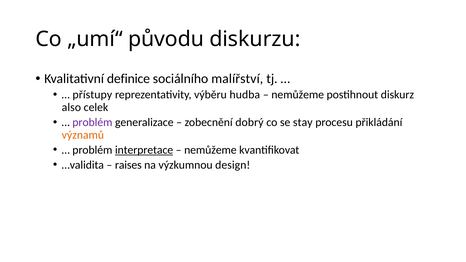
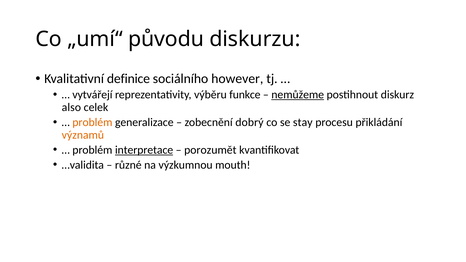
malířství: malířství -> however
přístupy: přístupy -> vytvářejí
hudba: hudba -> funkce
nemůžeme at (298, 95) underline: none -> present
problém at (92, 122) colour: purple -> orange
nemůžeme at (210, 150): nemůžeme -> porozumět
raises: raises -> různé
design: design -> mouth
